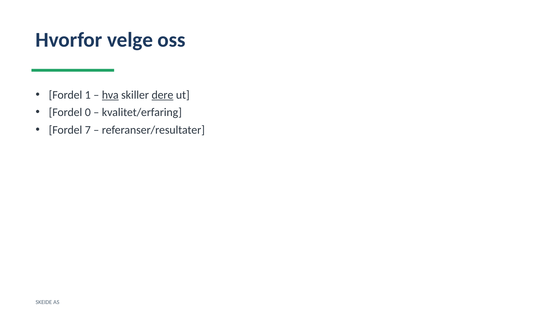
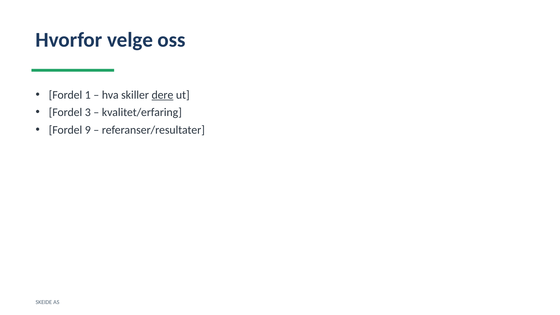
hva underline: present -> none
0: 0 -> 3
7: 7 -> 9
